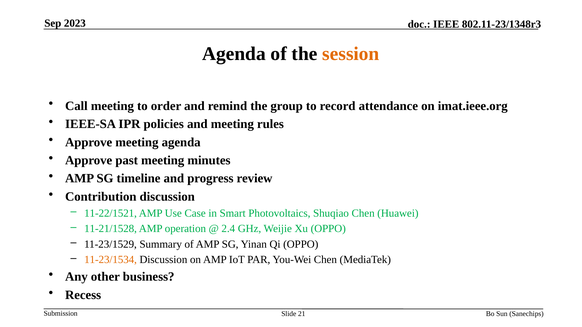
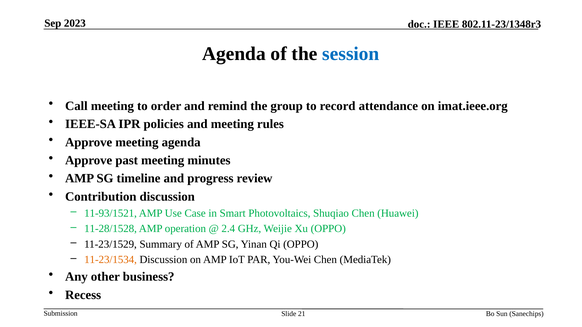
session colour: orange -> blue
11-22/1521: 11-22/1521 -> 11-93/1521
11-21/1528: 11-21/1528 -> 11-28/1528
